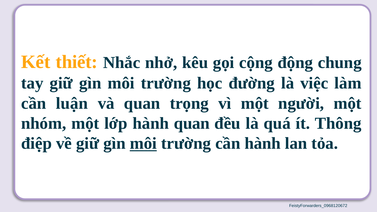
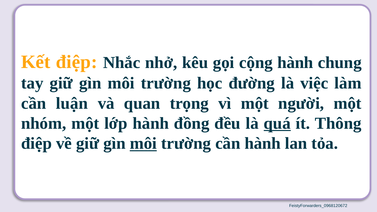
Kết thiết: thiết -> điệp
cộng động: động -> hành
hành quan: quan -> đồng
quá underline: none -> present
